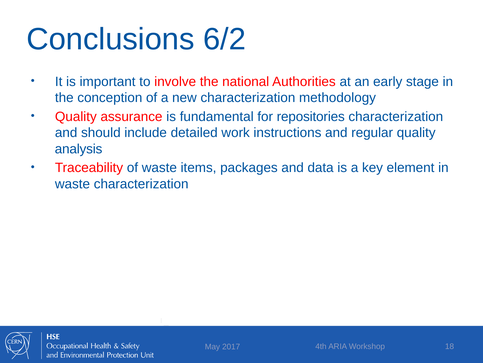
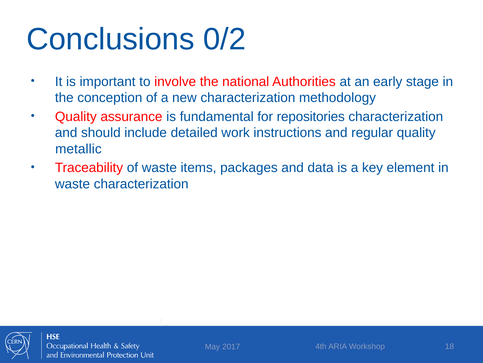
6/2: 6/2 -> 0/2
analysis: analysis -> metallic
